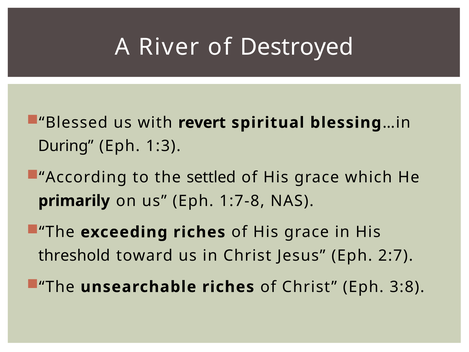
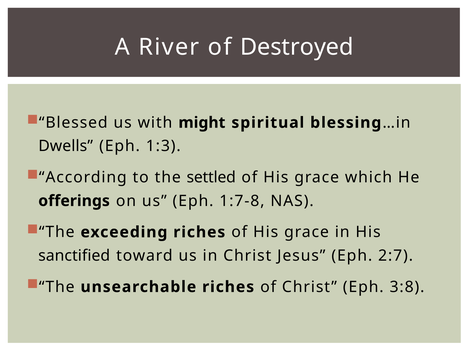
revert: revert -> might
During: During -> Dwells
primarily: primarily -> offerings
threshold: threshold -> sanctified
